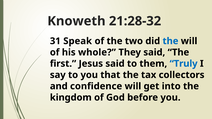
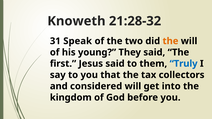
the at (170, 41) colour: blue -> orange
whole: whole -> young
confidence: confidence -> considered
